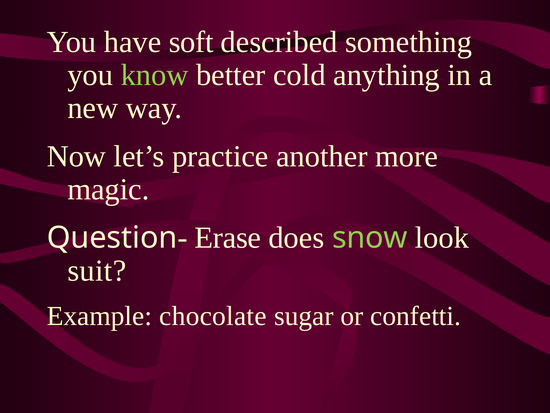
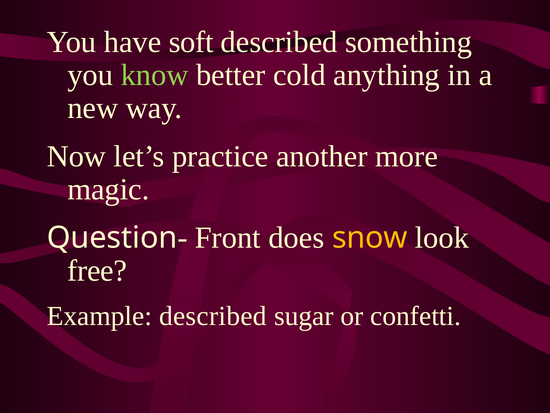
Erase: Erase -> Front
snow colour: light green -> yellow
suit: suit -> free
Example chocolate: chocolate -> described
